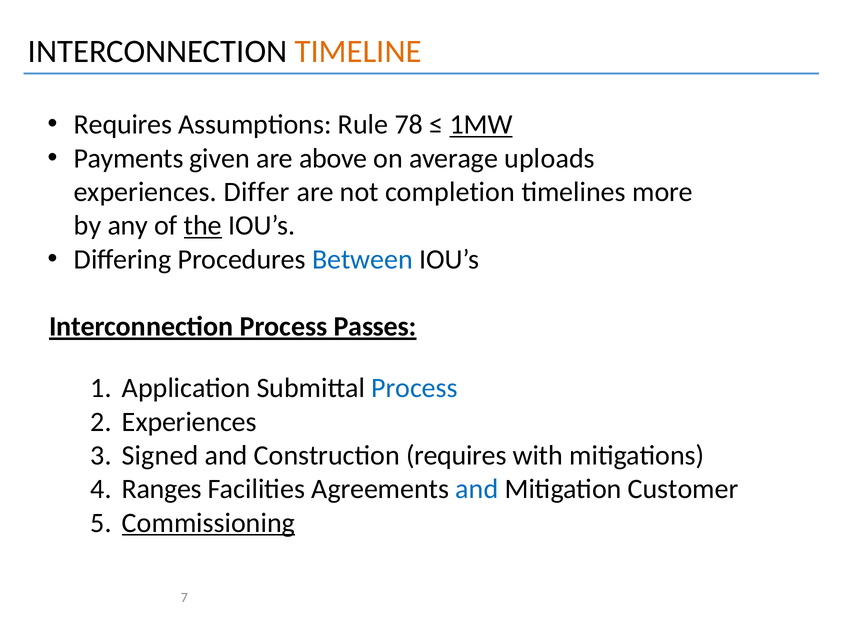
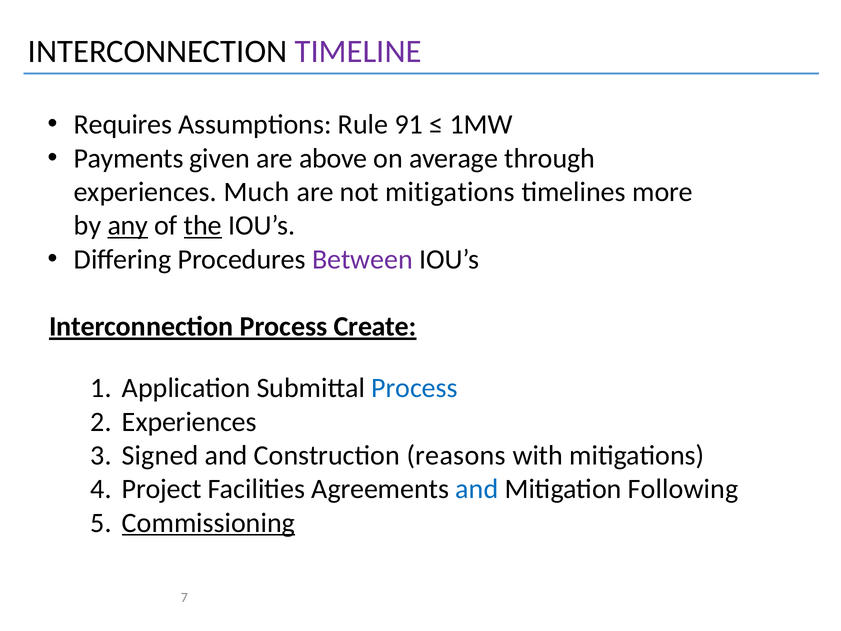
TIMELINE colour: orange -> purple
78: 78 -> 91
1MW underline: present -> none
uploads: uploads -> through
Differ: Differ -> Much
not completion: completion -> mitigations
any underline: none -> present
Between colour: blue -> purple
Passes: Passes -> Create
Construction requires: requires -> reasons
Ranges: Ranges -> Project
Customer: Customer -> Following
